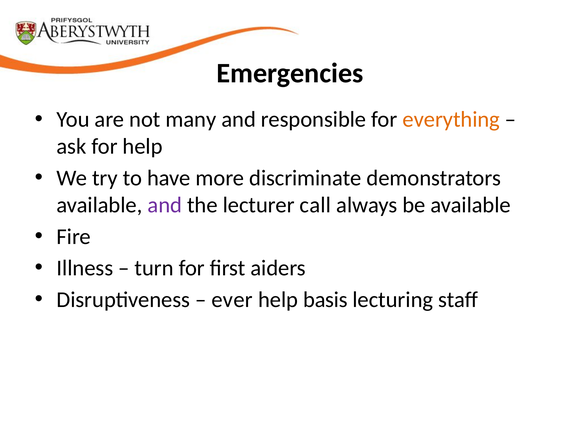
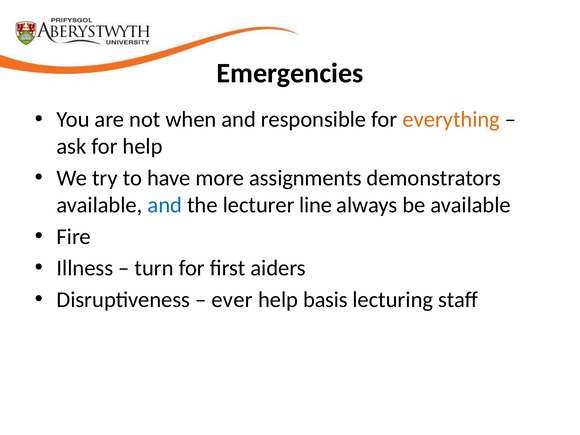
many: many -> when
discriminate: discriminate -> assignments
and at (165, 205) colour: purple -> blue
call: call -> line
